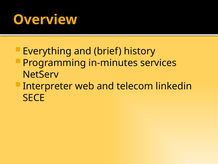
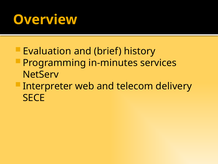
Everything: Everything -> Evaluation
linkedin: linkedin -> delivery
